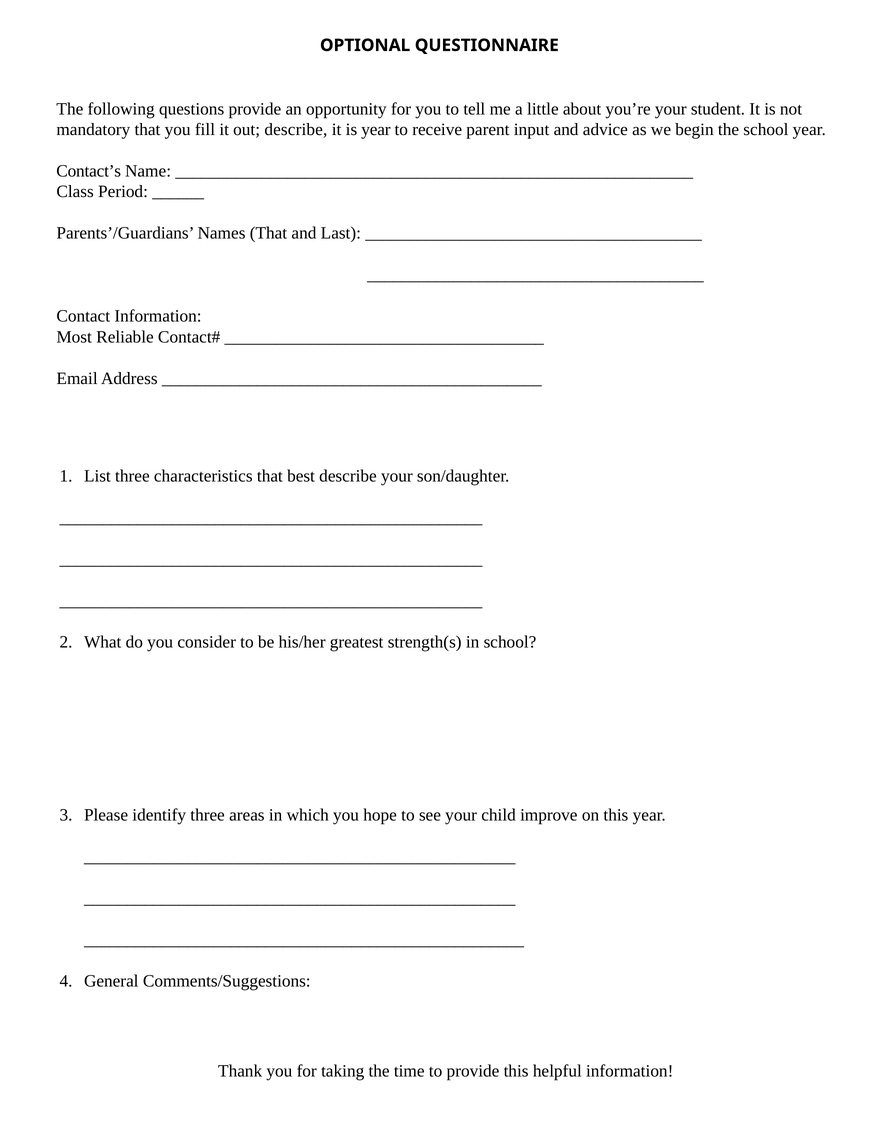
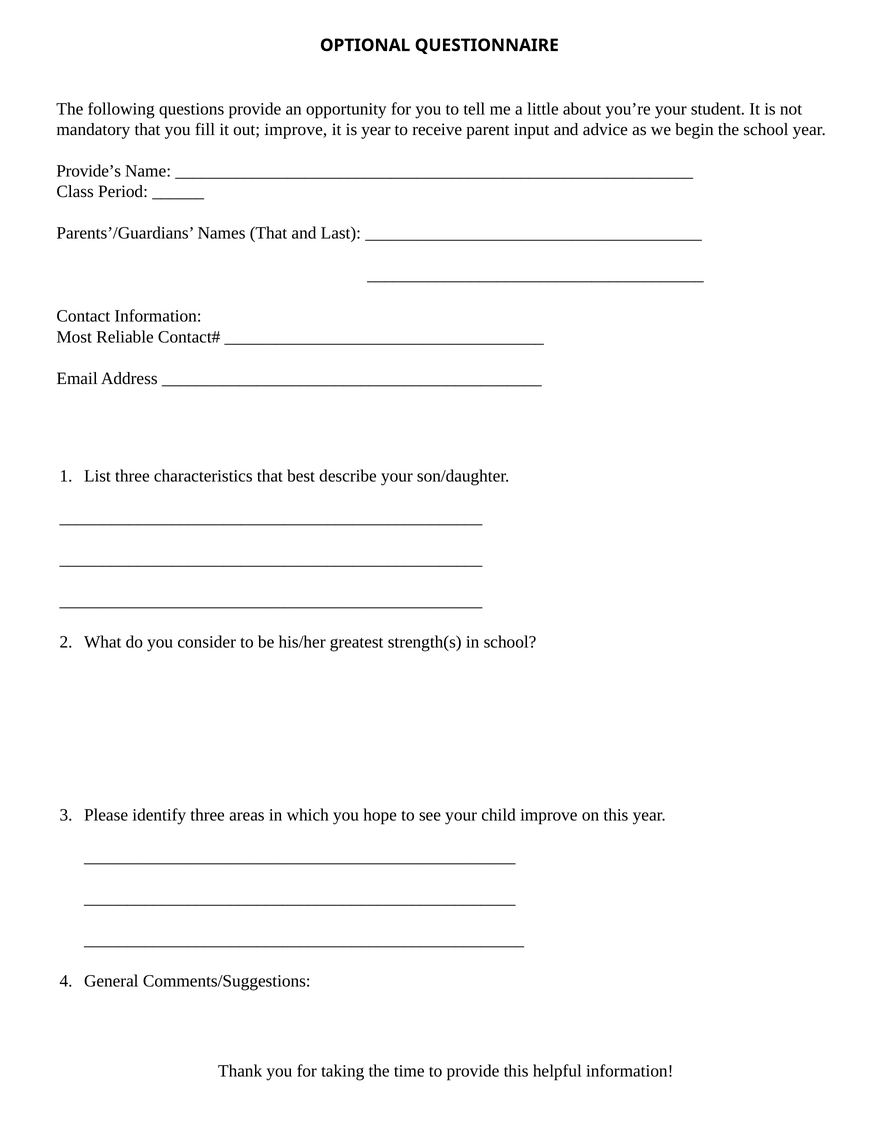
out describe: describe -> improve
Contact’s: Contact’s -> Provide’s
